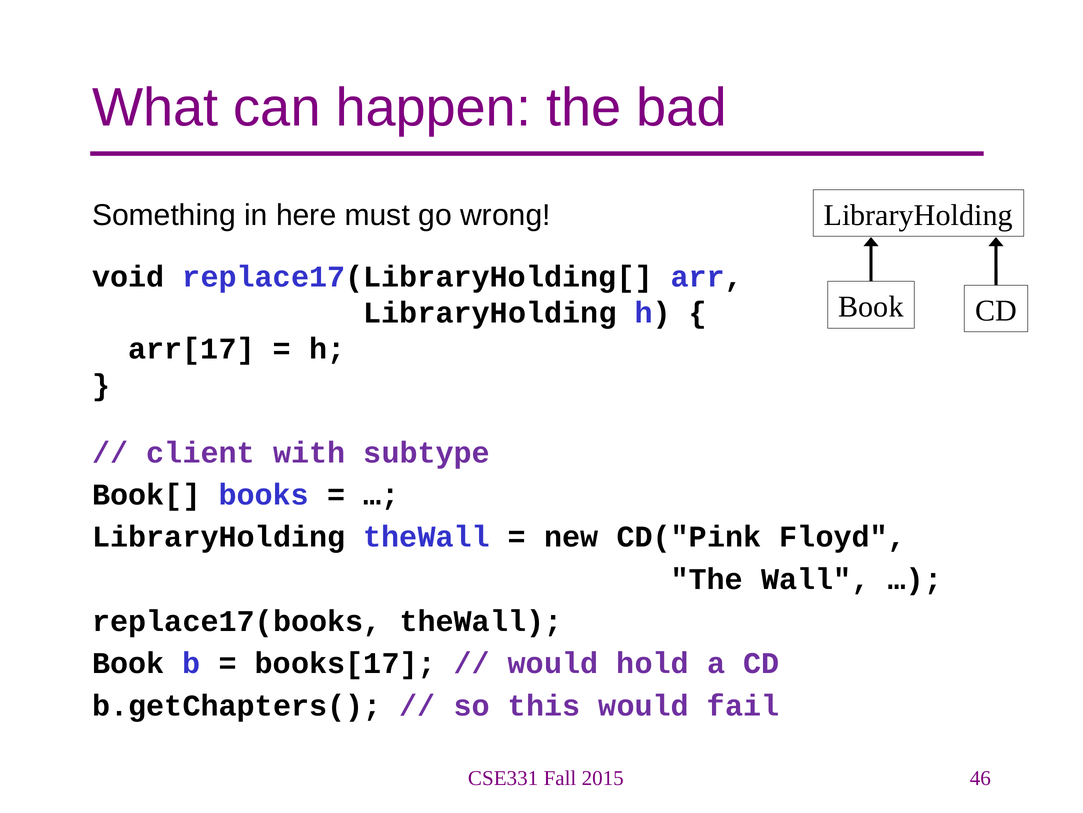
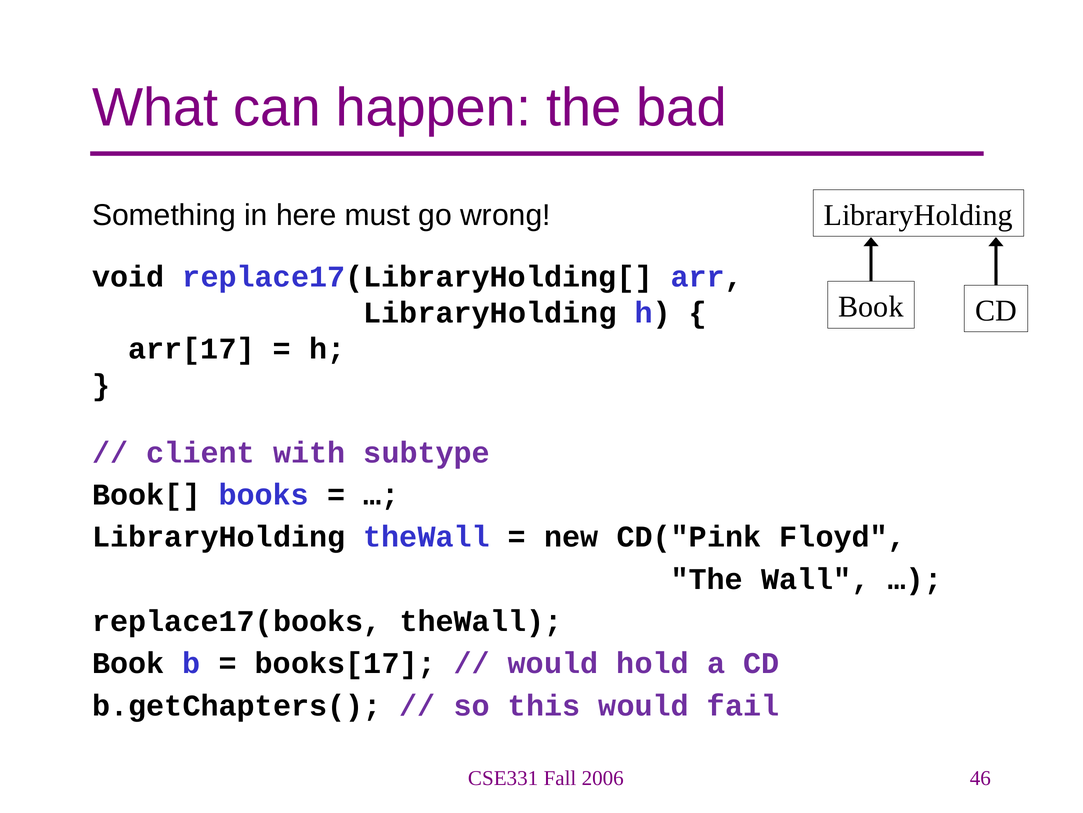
2015: 2015 -> 2006
